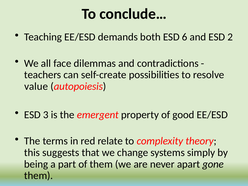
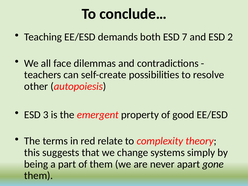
6: 6 -> 7
value: value -> other
